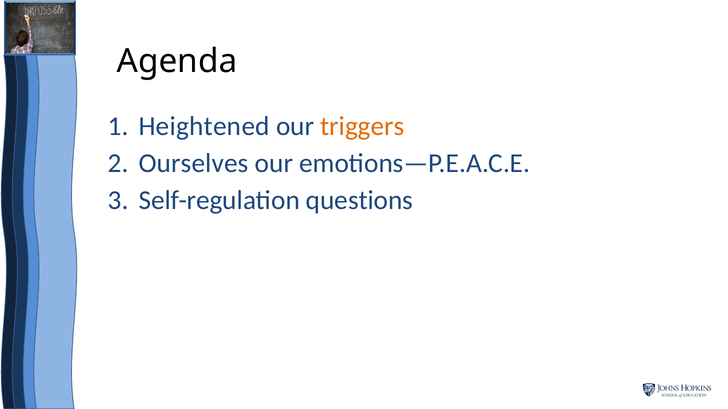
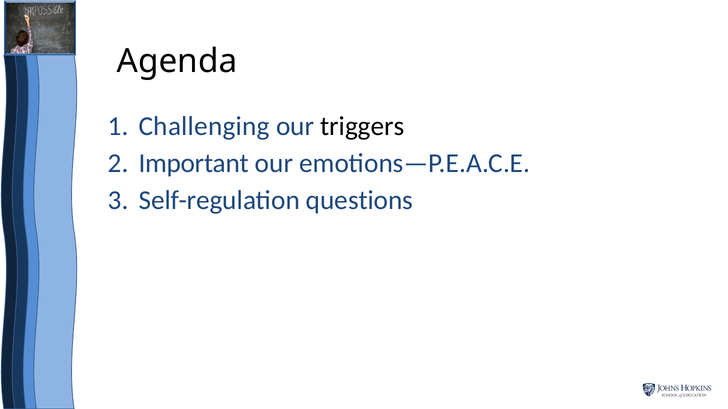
Heightened: Heightened -> Challenging
triggers colour: orange -> black
Ourselves: Ourselves -> Important
